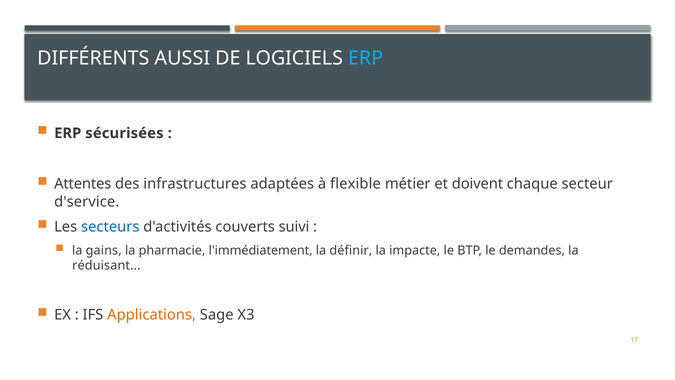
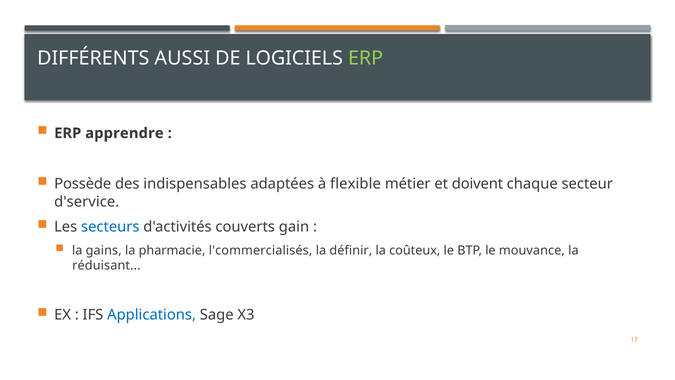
ERP at (366, 58) colour: light blue -> light green
sécurisées: sécurisées -> apprendre
Attentes: Attentes -> Possède
infrastructures: infrastructures -> indispensables
suivi: suivi -> gain
l'immédiatement: l'immédiatement -> l'commercialisés
impacte: impacte -> coûteux
demandes: demandes -> mouvance
Applications colour: orange -> blue
